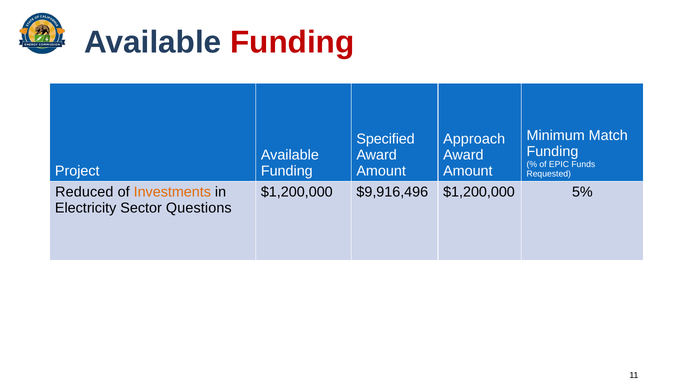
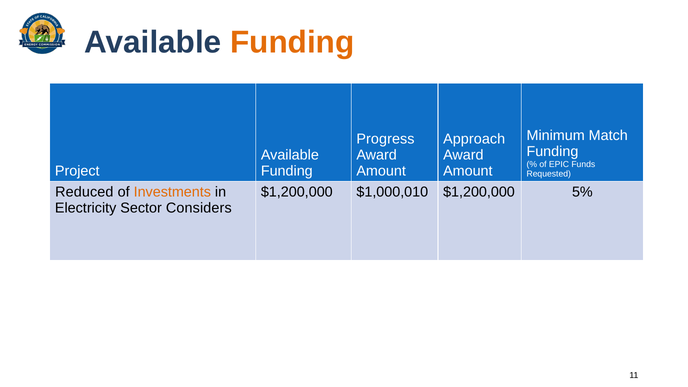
Funding at (292, 43) colour: red -> orange
Specified: Specified -> Progress
$9,916,496: $9,916,496 -> $1,000,010
Questions: Questions -> Considers
